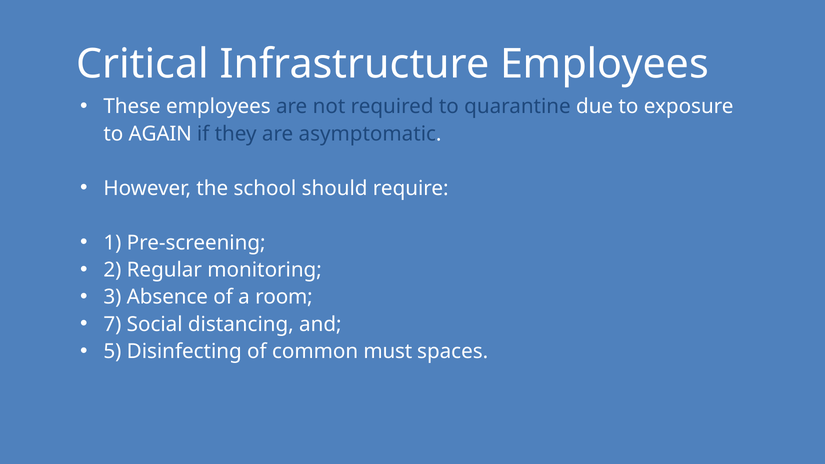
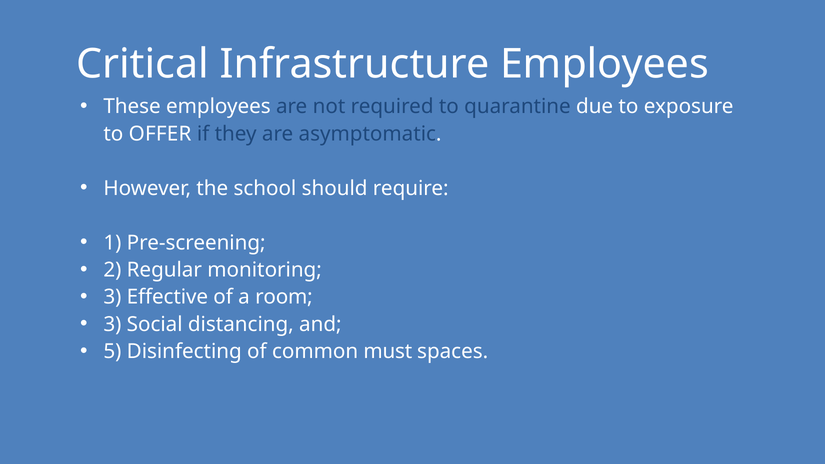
AGAIN: AGAIN -> OFFER
Absence: Absence -> Effective
7 at (112, 324): 7 -> 3
